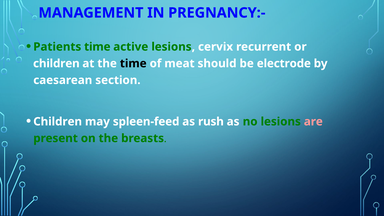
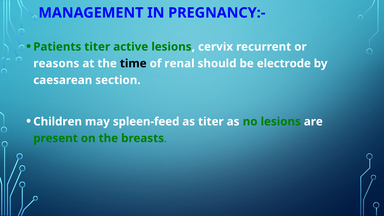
Patients time: time -> titer
children at (56, 63): children -> reasons
meat: meat -> renal
as rush: rush -> titer
are colour: pink -> white
